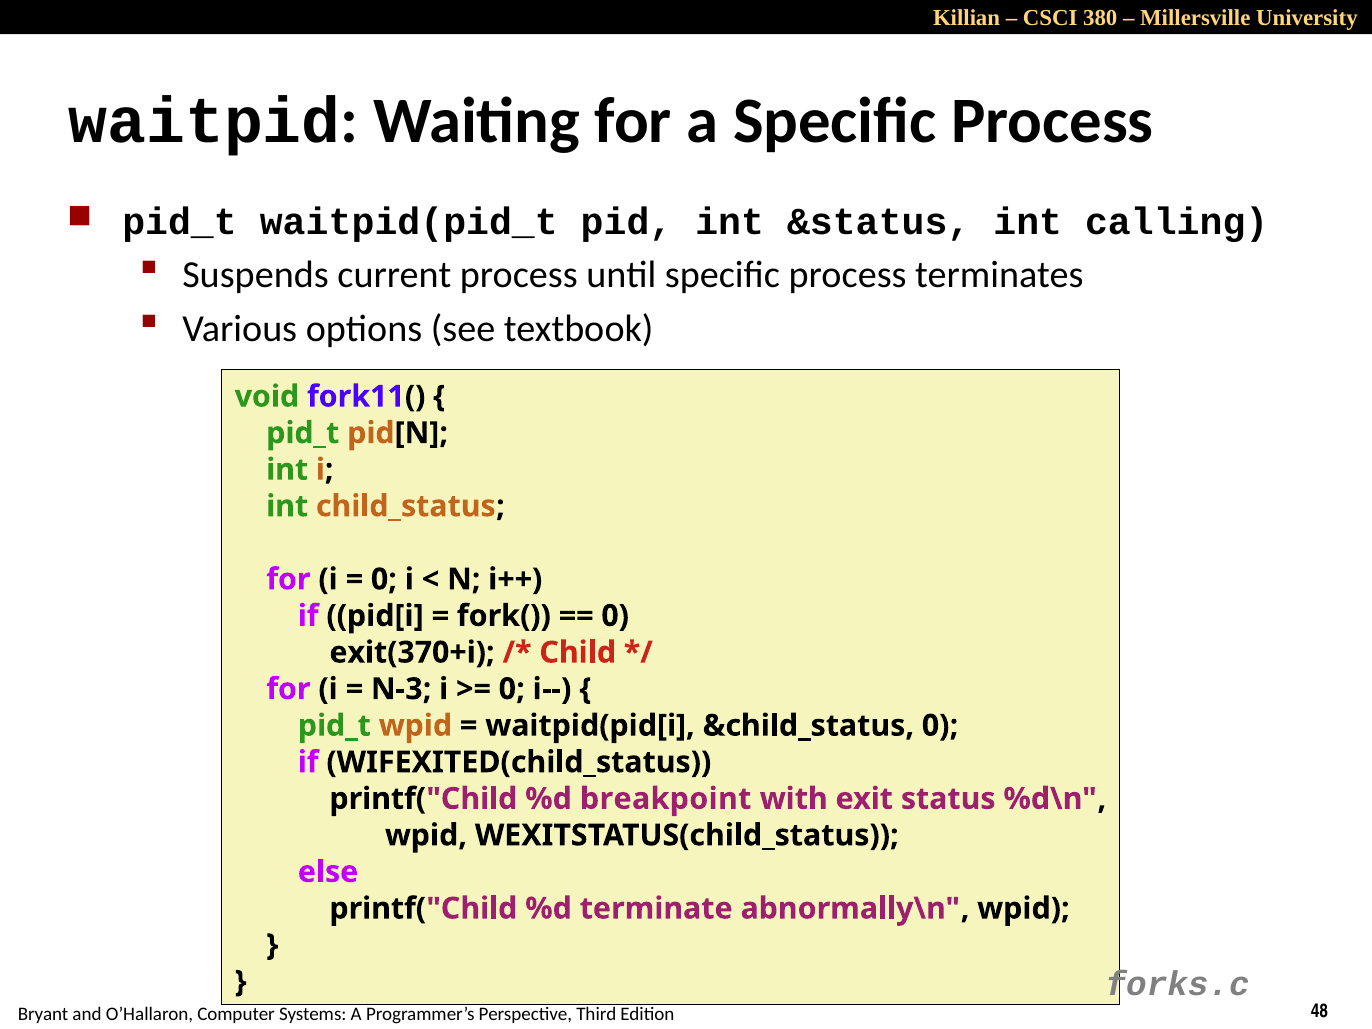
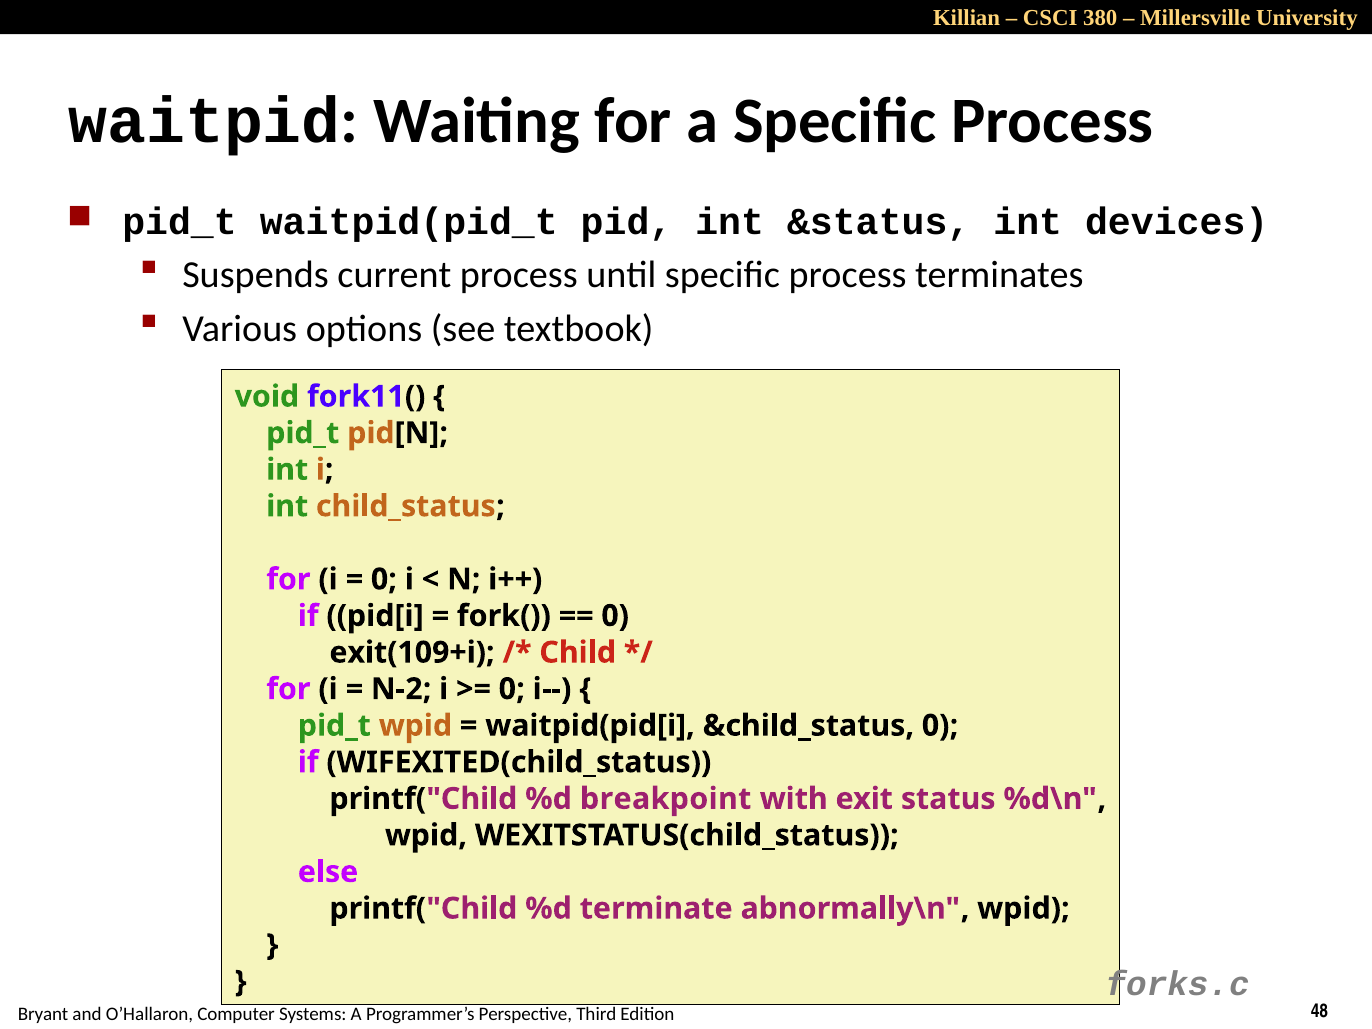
calling: calling -> devices
exit(370+i: exit(370+i -> exit(109+i
N-3: N-3 -> N-2
